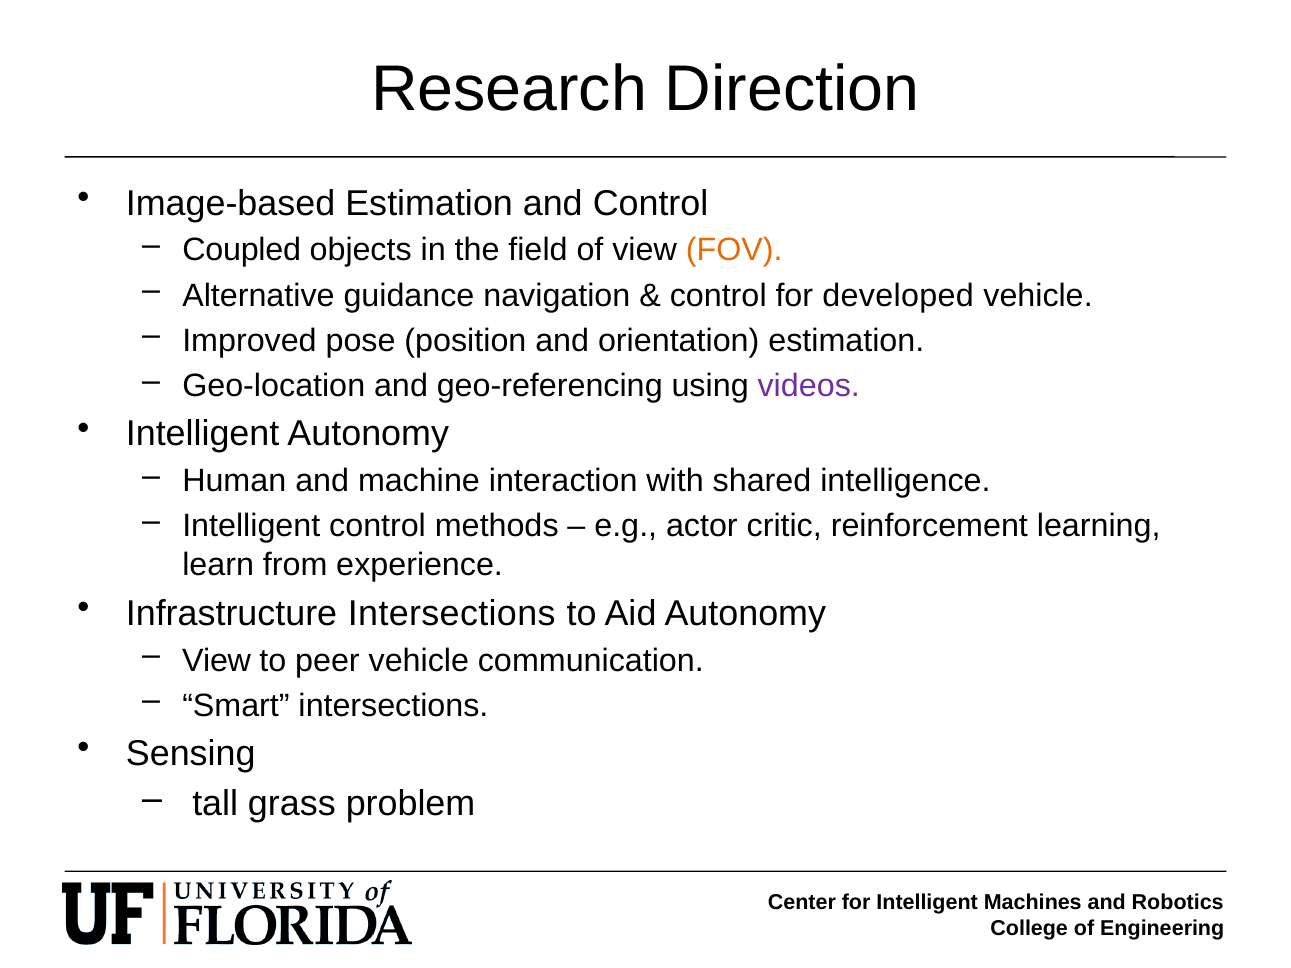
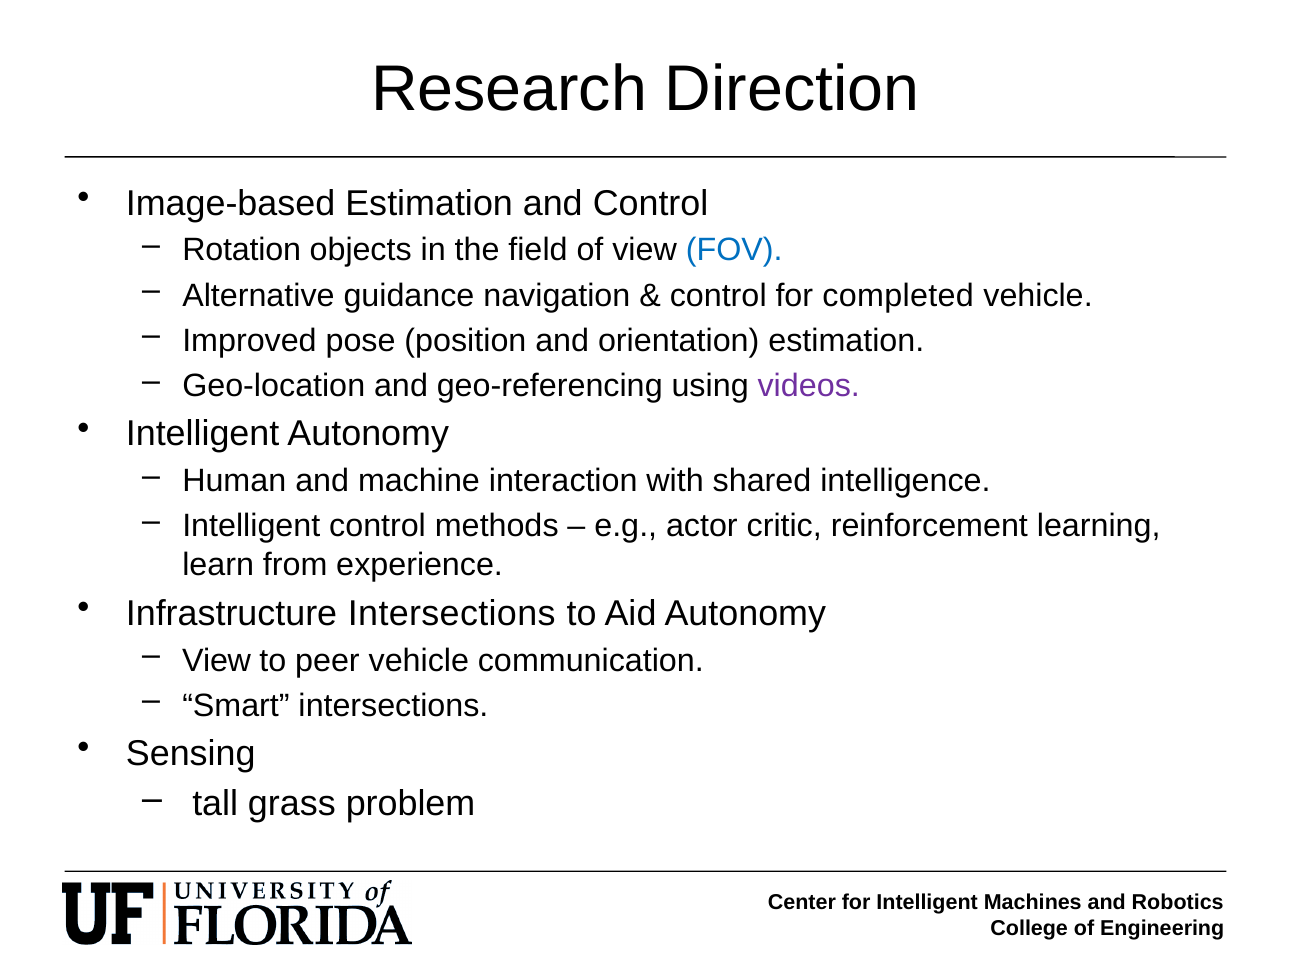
Coupled: Coupled -> Rotation
FOV colour: orange -> blue
developed: developed -> completed
